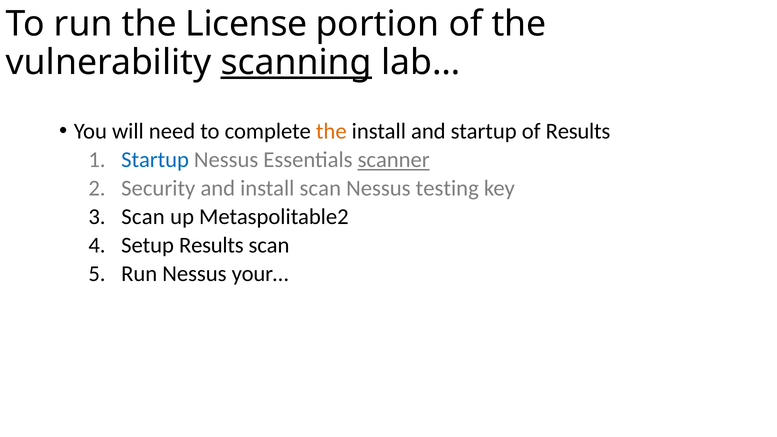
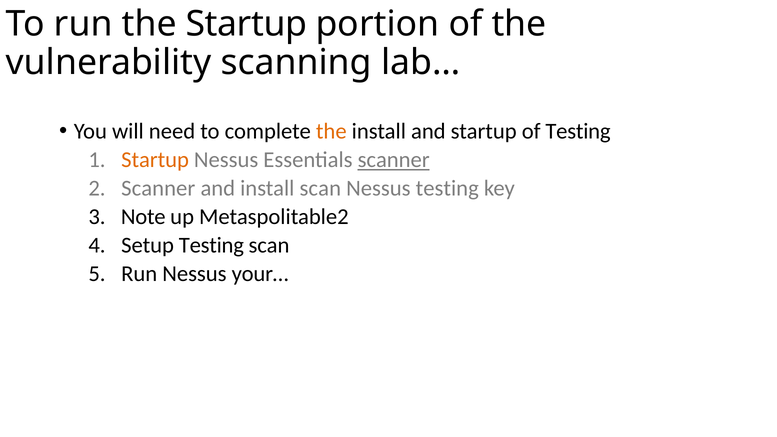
the License: License -> Startup
scanning underline: present -> none
of Results: Results -> Testing
Startup at (155, 160) colour: blue -> orange
Security at (158, 188): Security -> Scanner
Scan at (143, 217): Scan -> Note
Setup Results: Results -> Testing
